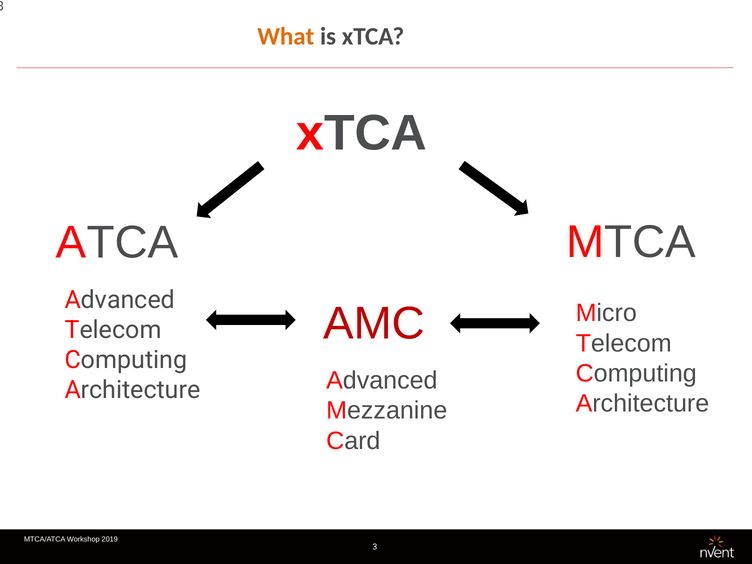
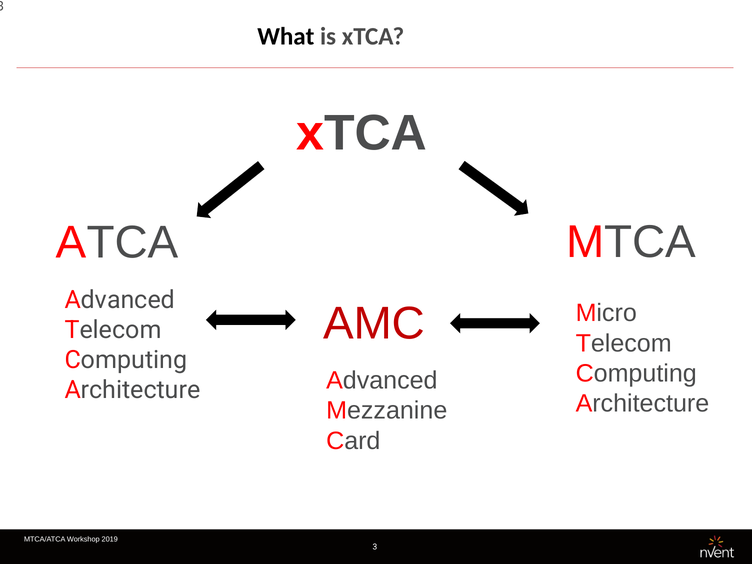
What colour: orange -> black
